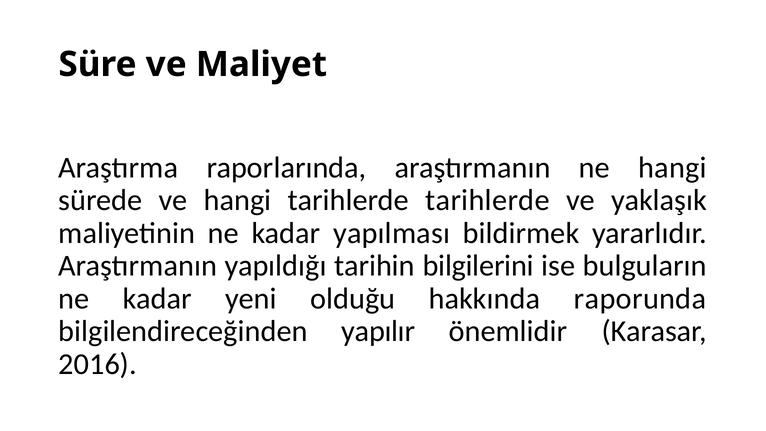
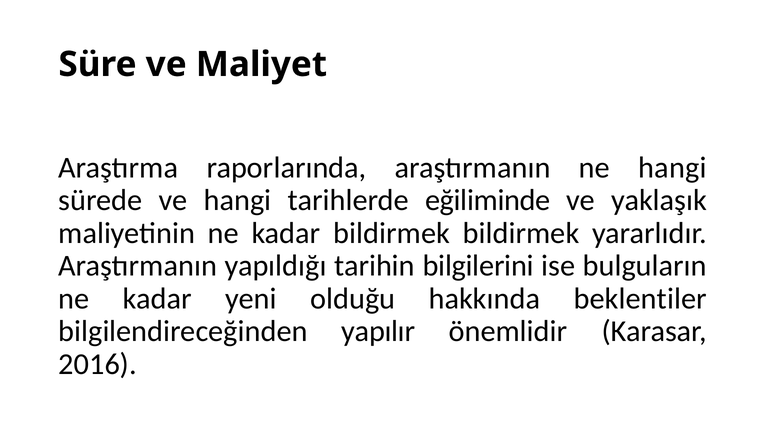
tarihlerde tarihlerde: tarihlerde -> eğiliminde
kadar yapılması: yapılması -> bildirmek
raporunda: raporunda -> beklentiler
